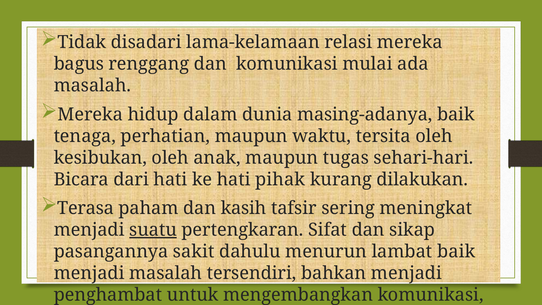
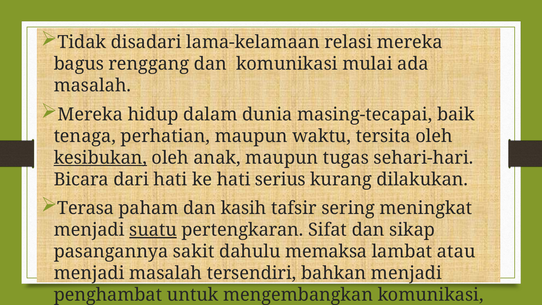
masing-adanya: masing-adanya -> masing-tecapai
kesibukan underline: none -> present
pihak: pihak -> serius
menurun: menurun -> memaksa
lambat baik: baik -> atau
